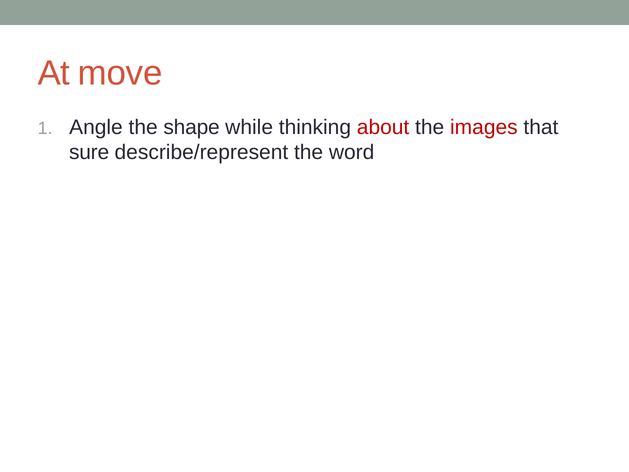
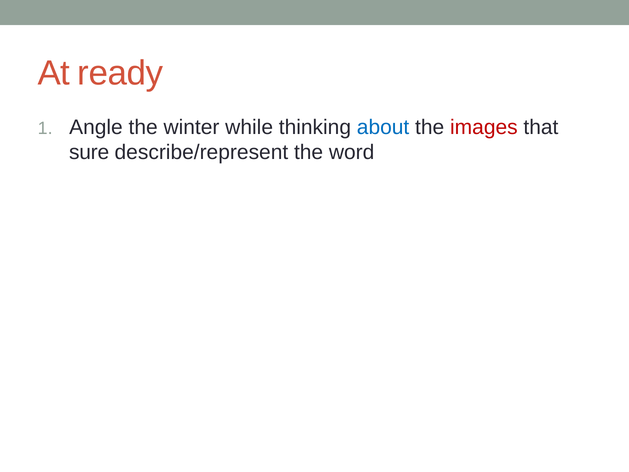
move: move -> ready
shape: shape -> winter
about colour: red -> blue
